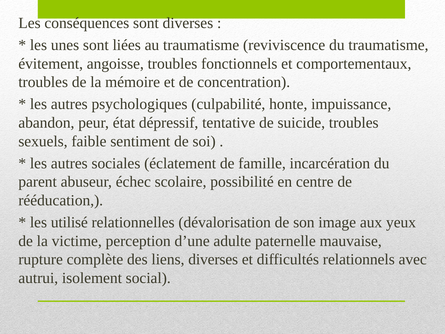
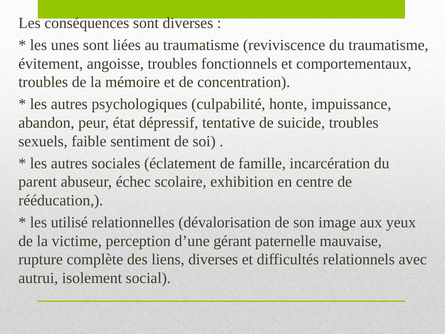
possibilité: possibilité -> exhibition
adulte: adulte -> gérant
